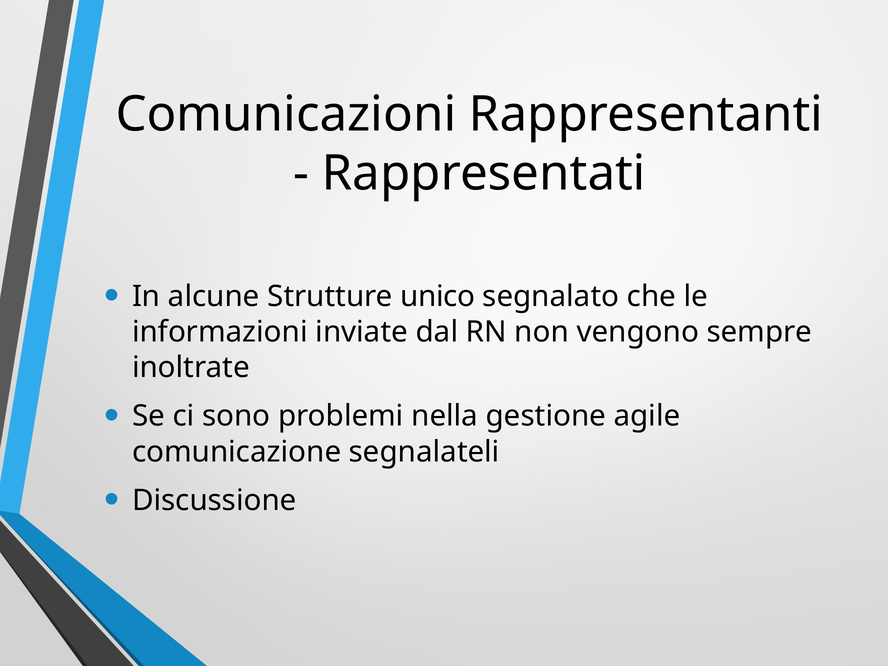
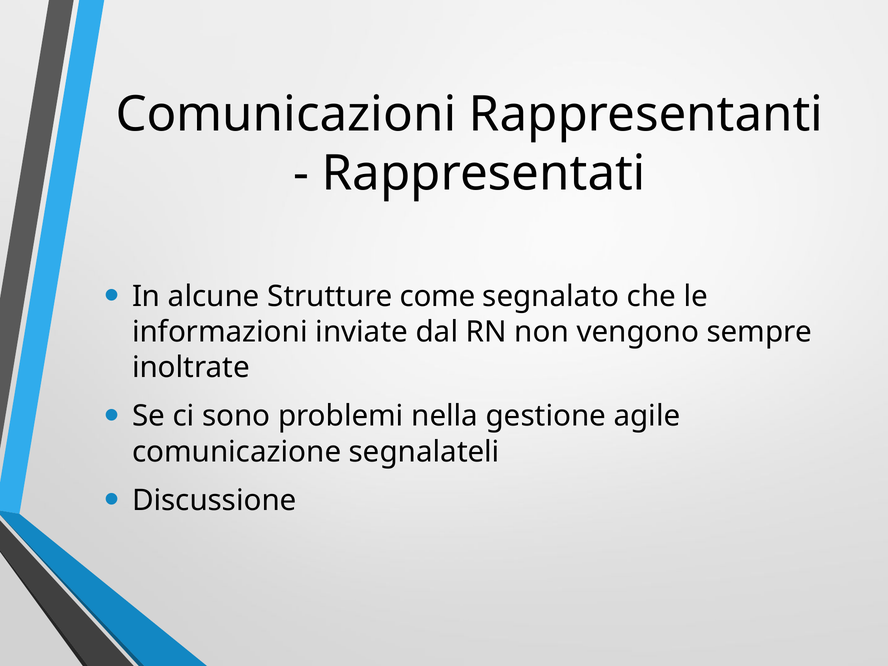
unico: unico -> come
